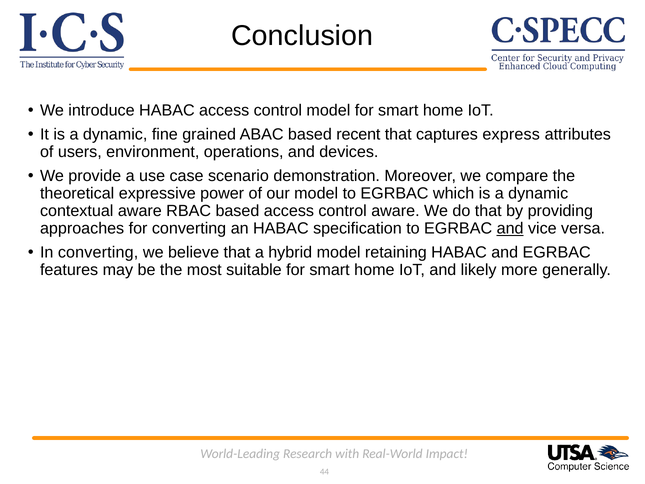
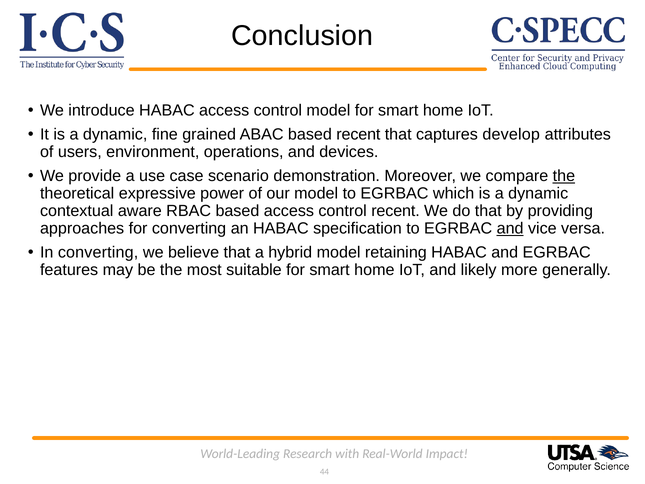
express: express -> develop
the at (564, 176) underline: none -> present
control aware: aware -> recent
